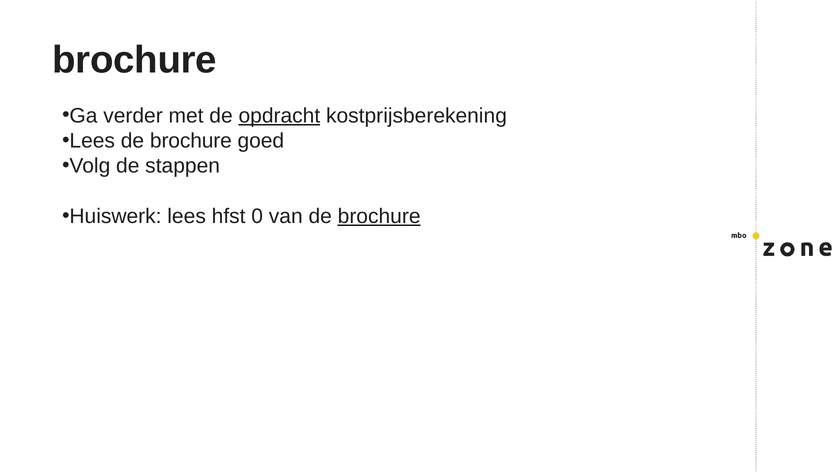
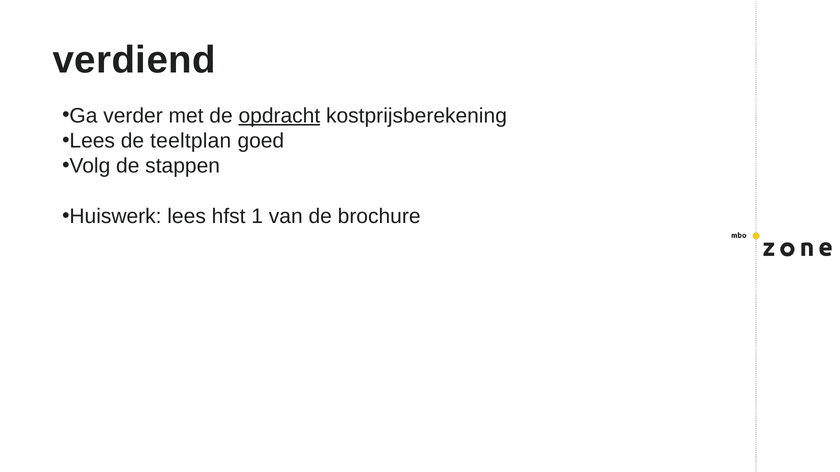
brochure at (134, 60): brochure -> verdiend
Lees de brochure: brochure -> teeltplan
0: 0 -> 1
brochure at (379, 217) underline: present -> none
